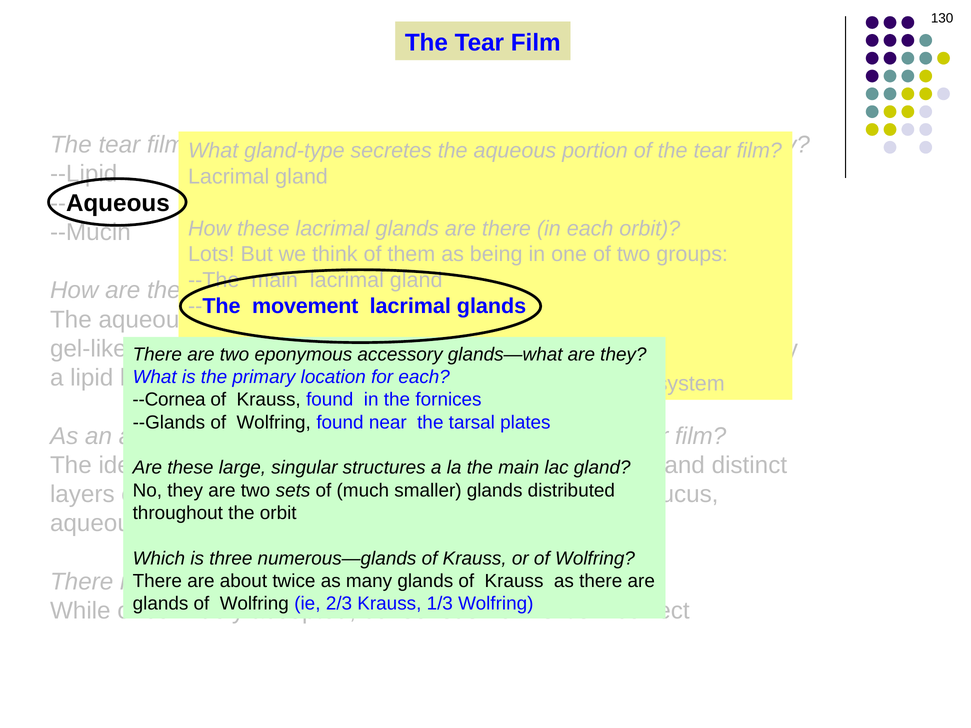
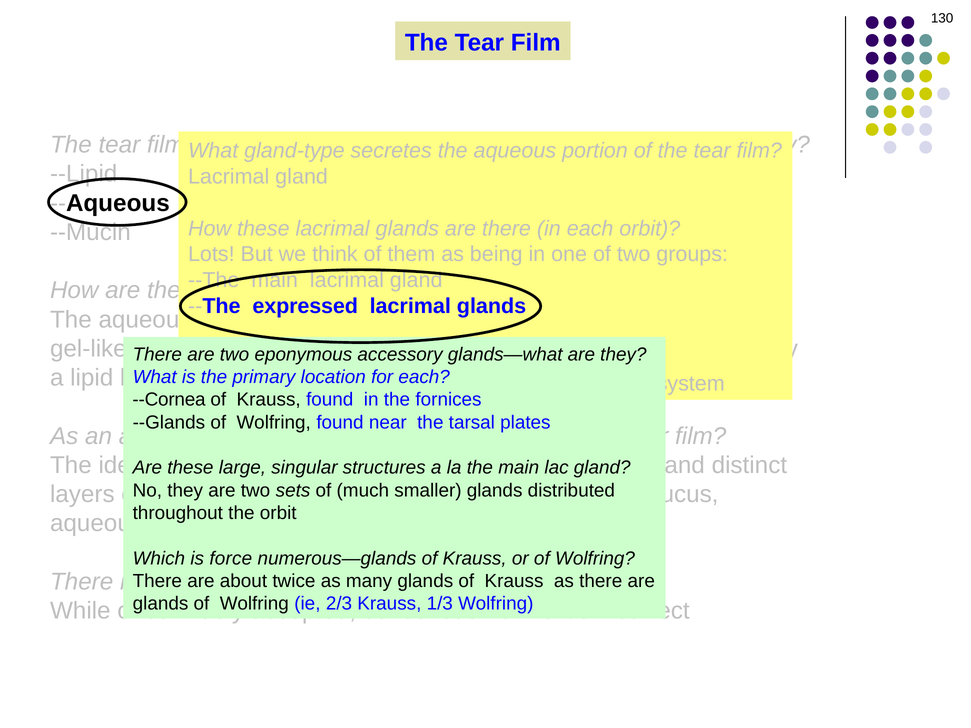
movement: movement -> expressed
is three: three -> force
